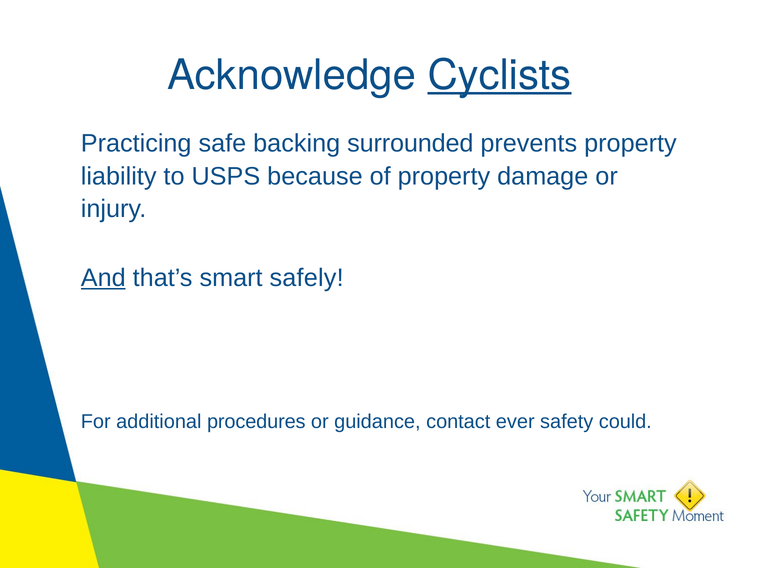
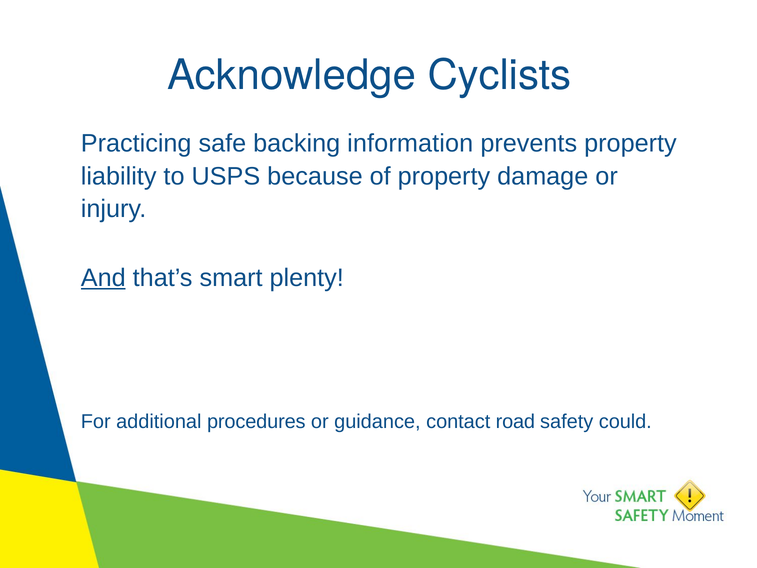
Cyclists underline: present -> none
surrounded: surrounded -> information
safely: safely -> plenty
ever: ever -> road
